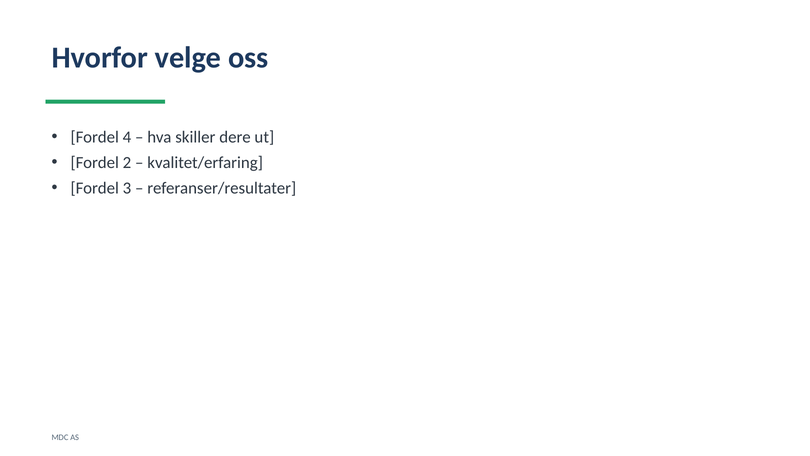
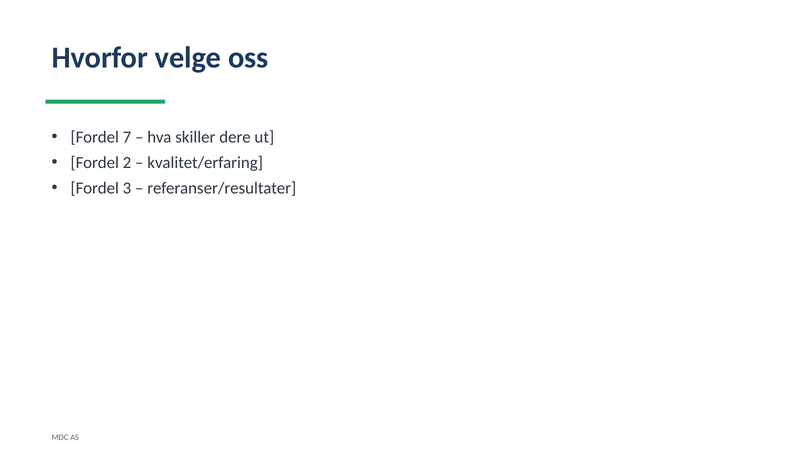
4: 4 -> 7
